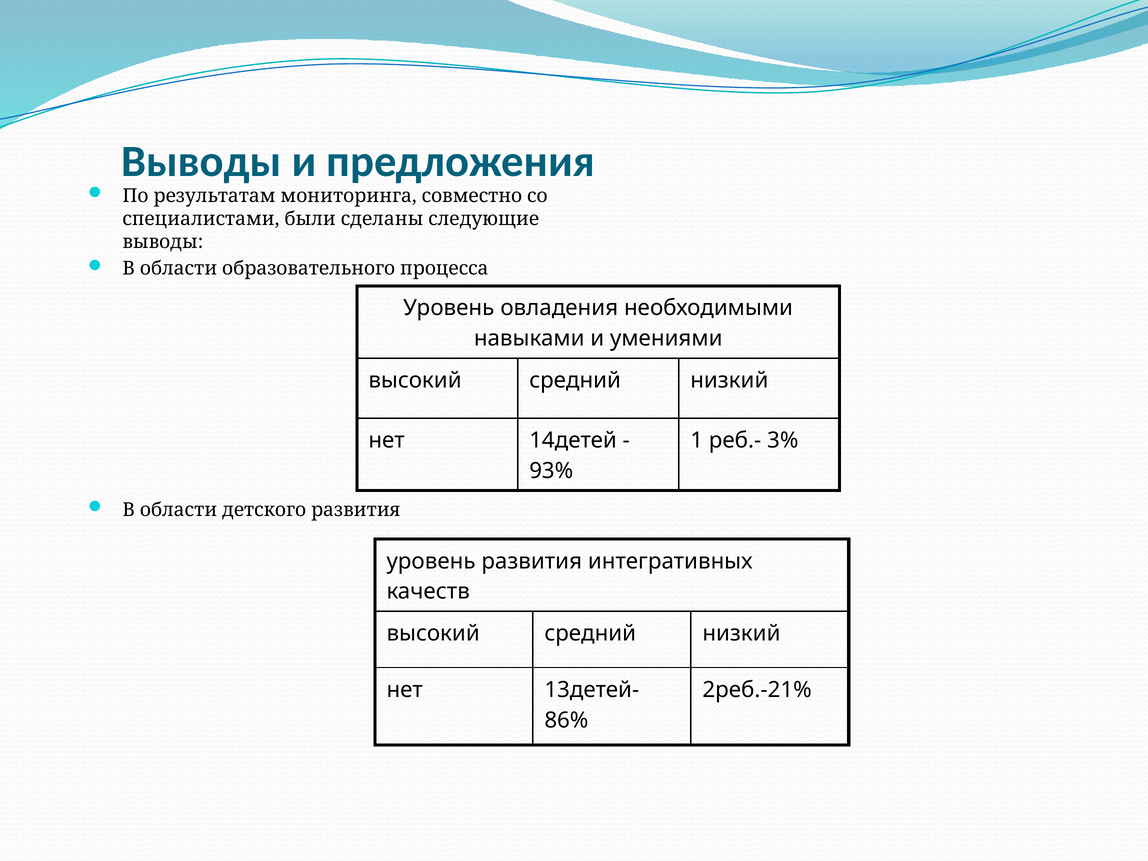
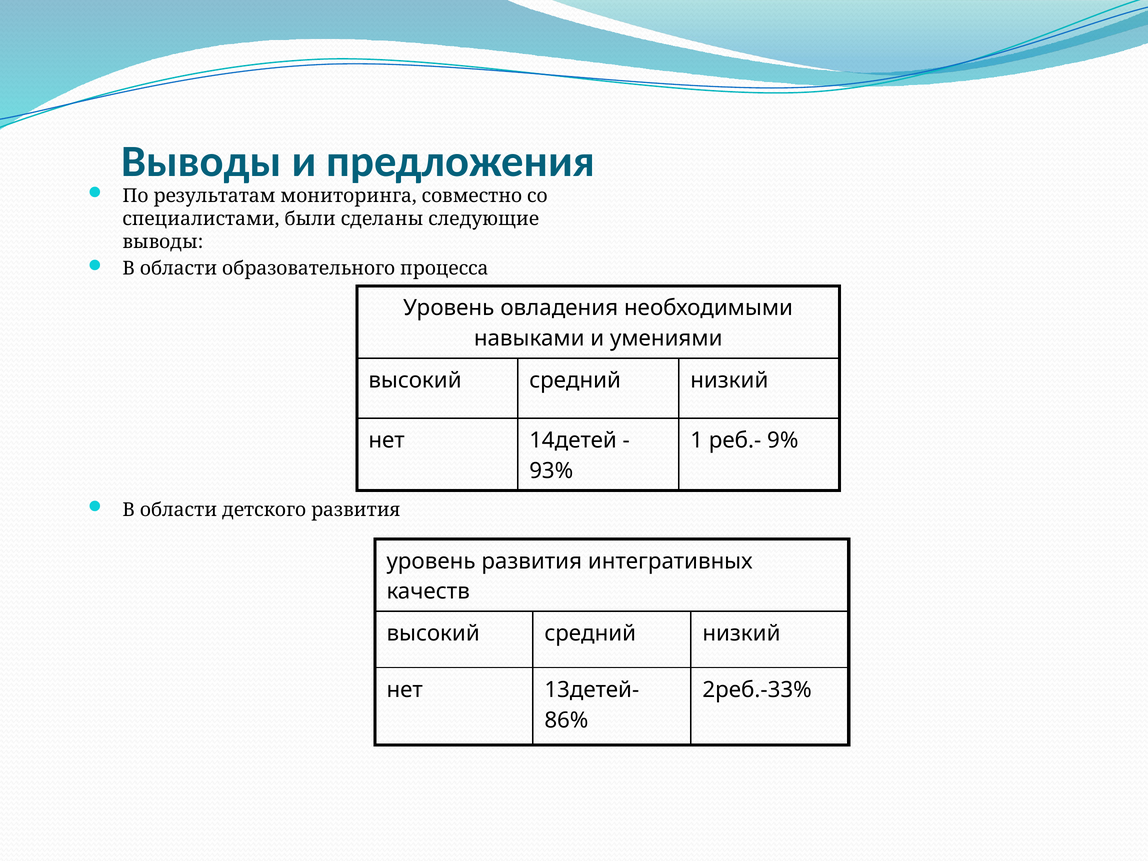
3%: 3% -> 9%
2реб.-21%: 2реб.-21% -> 2реб.-33%
